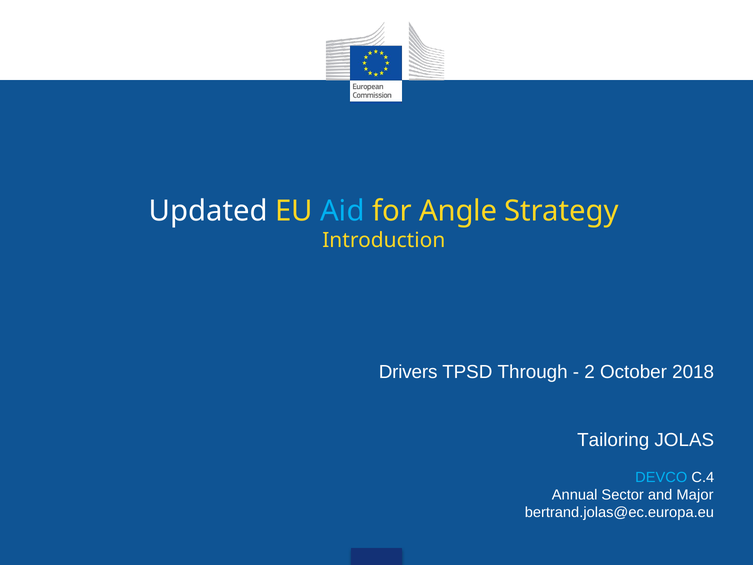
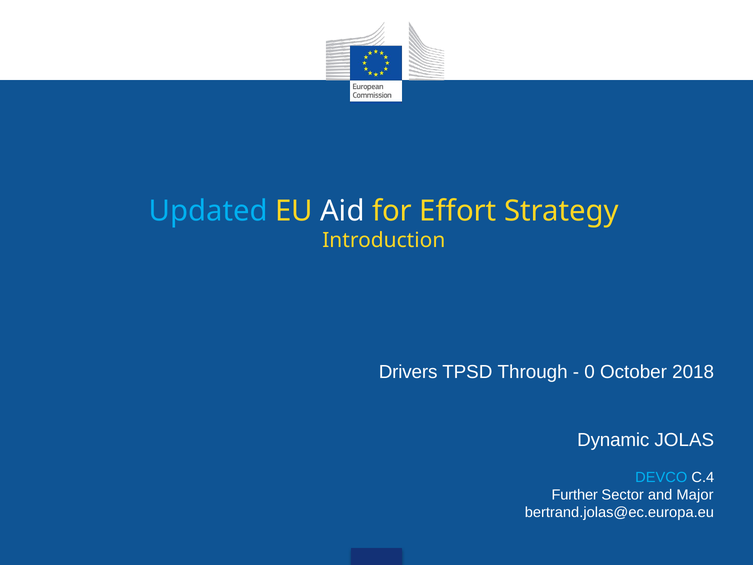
Updated colour: white -> light blue
Aid colour: light blue -> white
Angle: Angle -> Effort
2: 2 -> 0
Tailoring: Tailoring -> Dynamic
Annual: Annual -> Further
